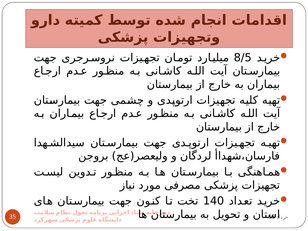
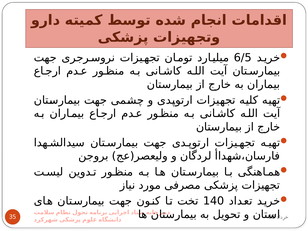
8/5: 8/5 -> 6/5
